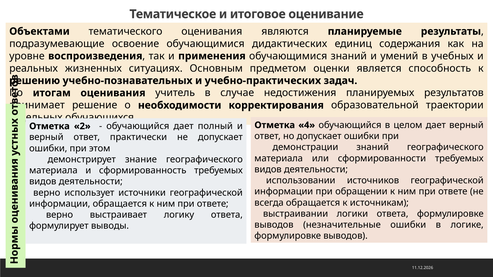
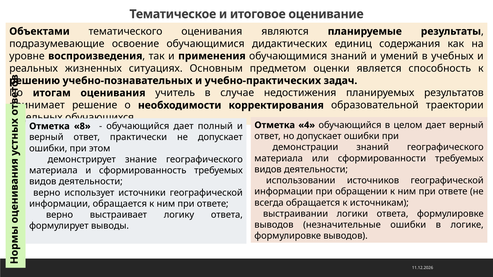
2: 2 -> 8
